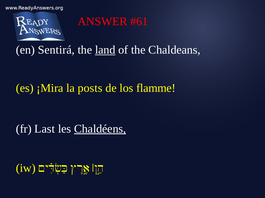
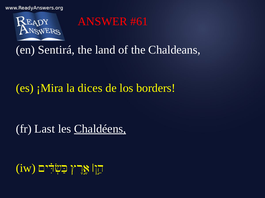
land underline: present -> none
posts: posts -> dices
flamme: flamme -> borders
